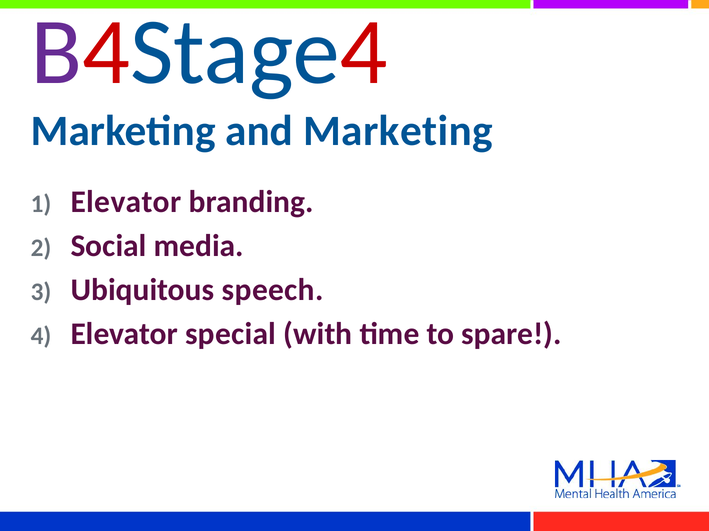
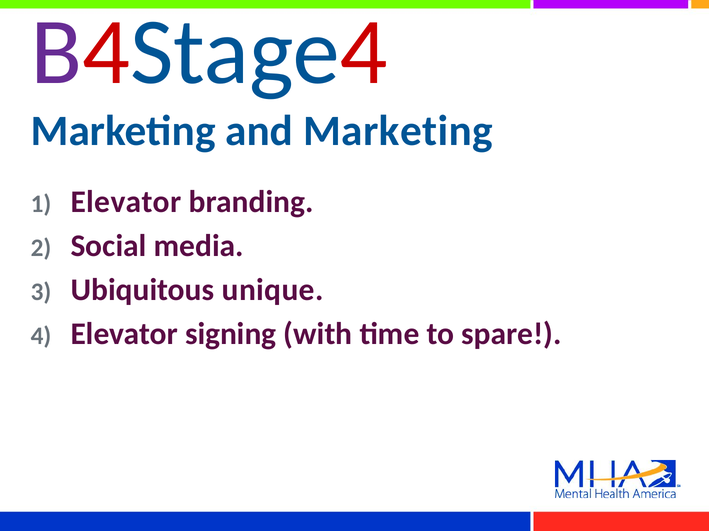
speech: speech -> unique
special: special -> signing
